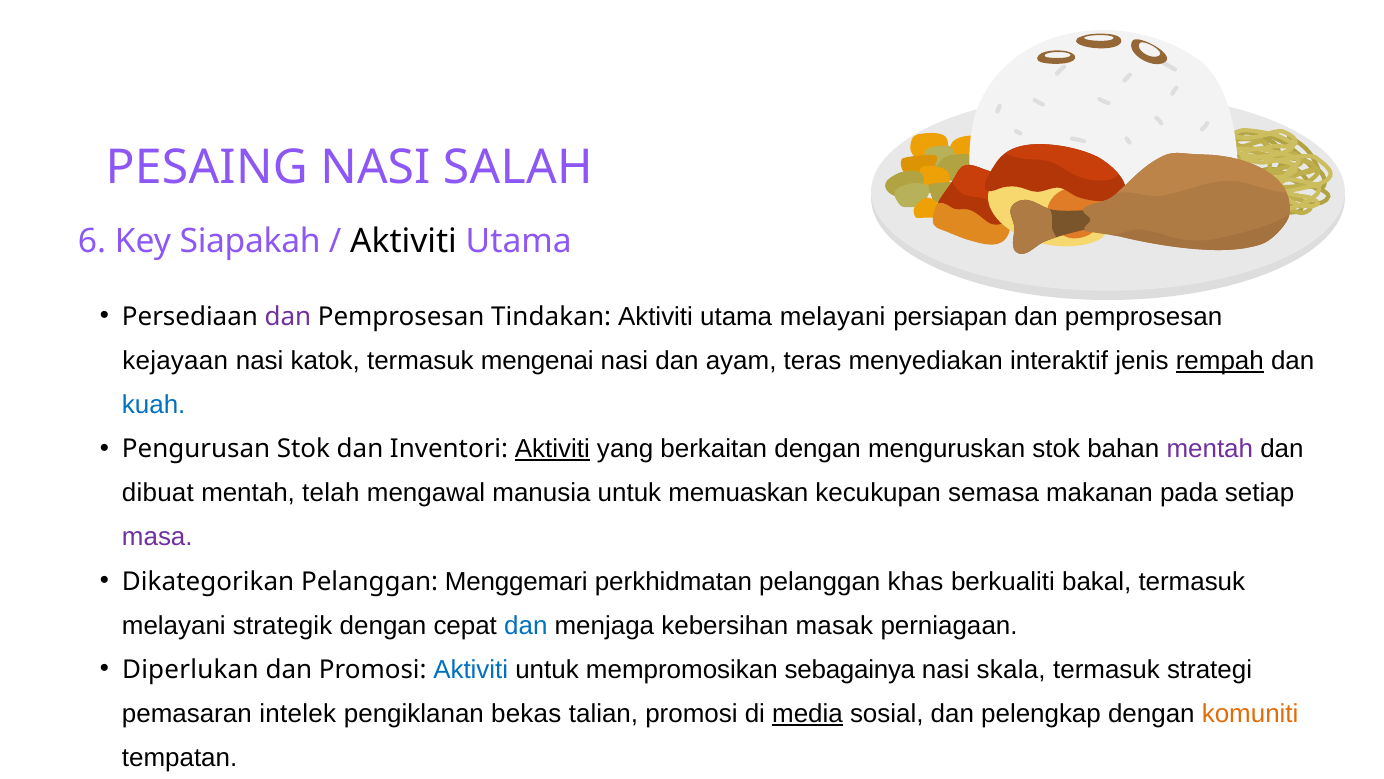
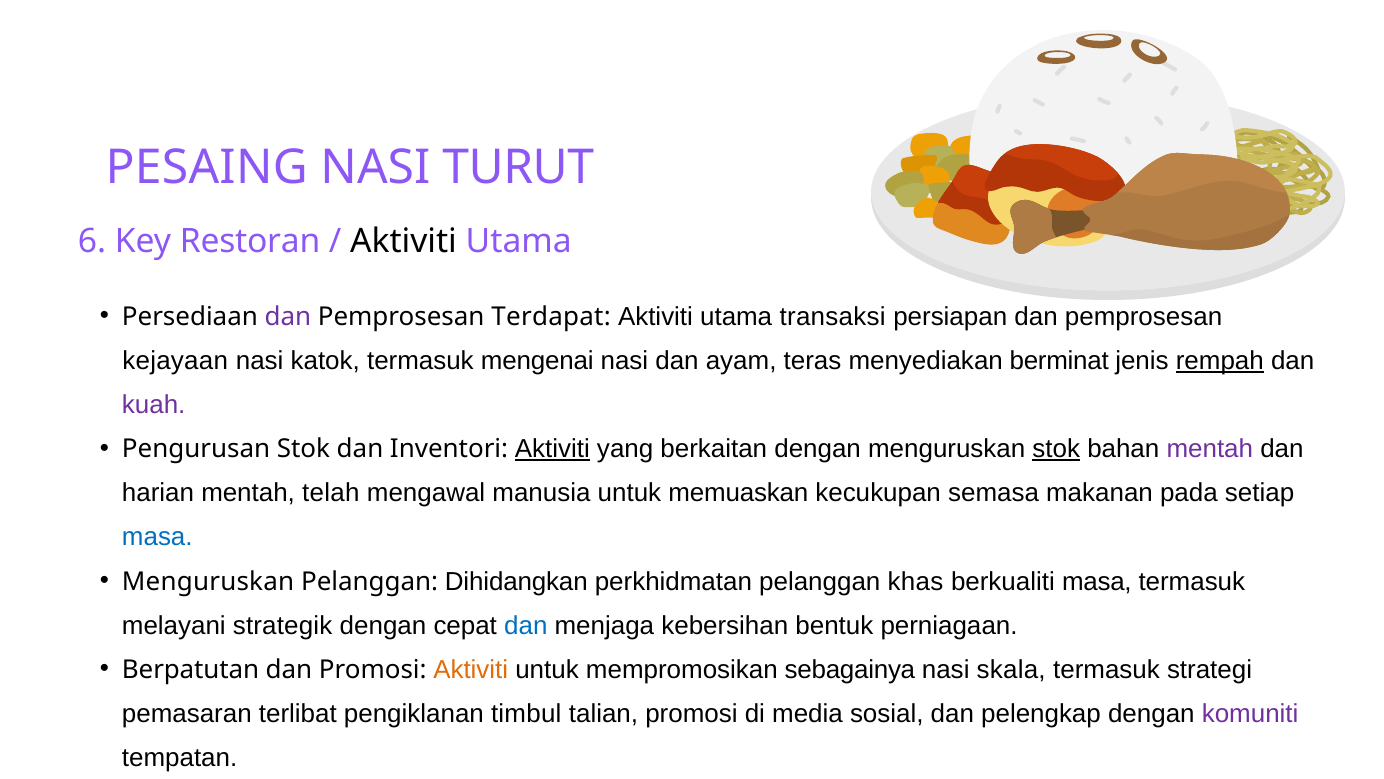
SALAH: SALAH -> TURUT
Siapakah: Siapakah -> Restoran
Tindakan: Tindakan -> Terdapat
utama melayani: melayani -> transaksi
interaktif: interaktif -> berminat
kuah colour: blue -> purple
stok at (1056, 449) underline: none -> present
dibuat: dibuat -> harian
masa at (157, 537) colour: purple -> blue
Dikategorikan at (208, 581): Dikategorikan -> Menguruskan
Menggemari: Menggemari -> Dihidangkan
berkualiti bakal: bakal -> masa
masak: masak -> bentuk
Diperlukan: Diperlukan -> Berpatutan
Aktiviti at (471, 669) colour: blue -> orange
intelek: intelek -> terlibat
bekas: bekas -> timbul
media underline: present -> none
komuniti colour: orange -> purple
